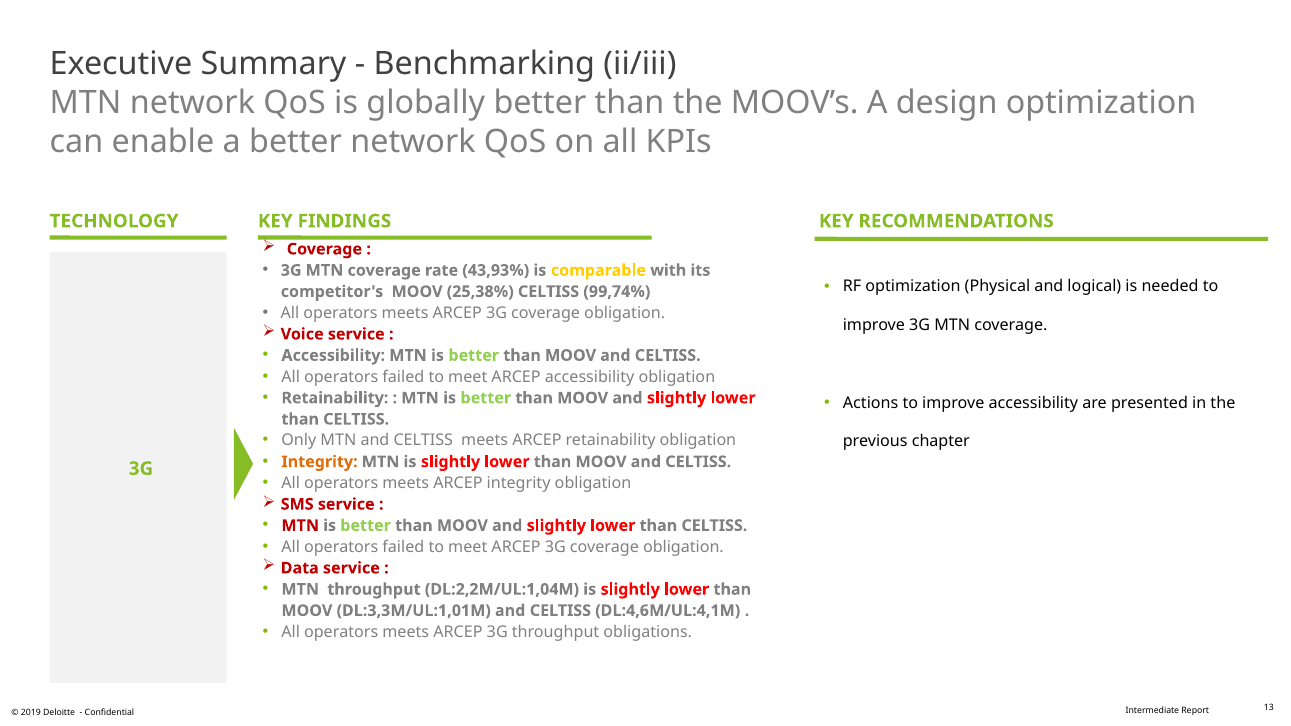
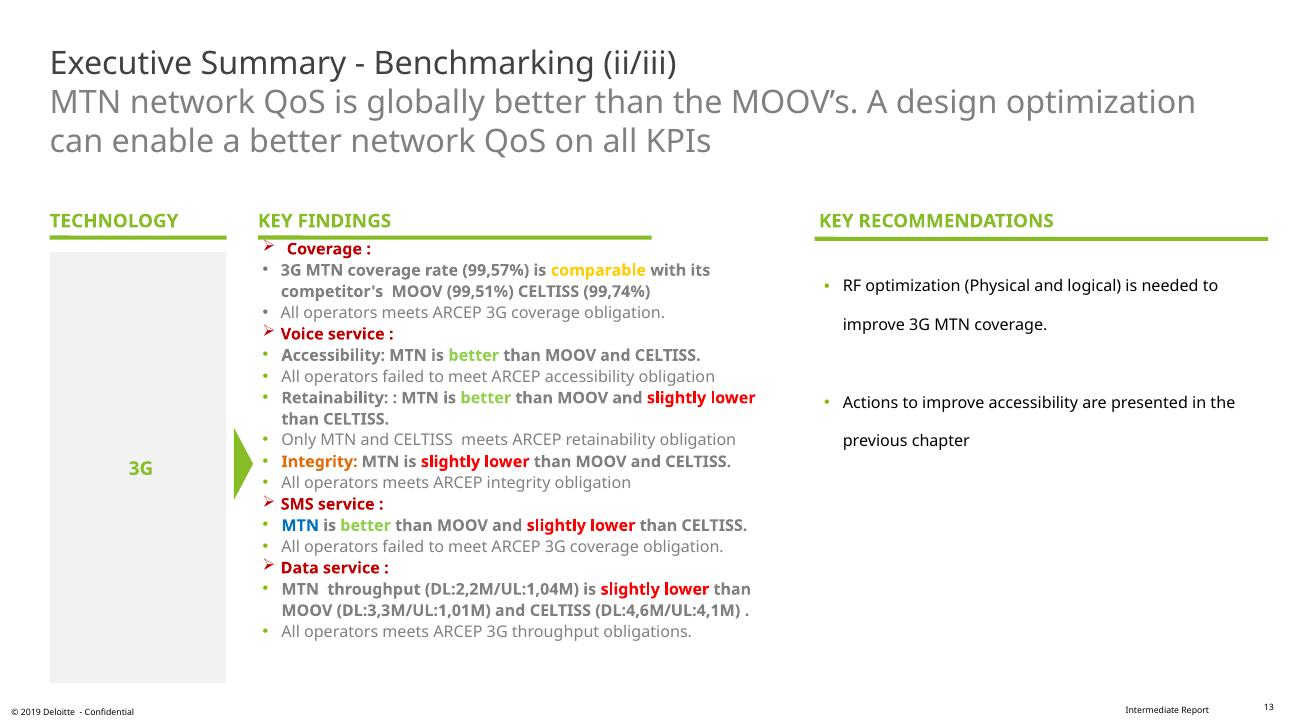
43,93%: 43,93% -> 99,57%
25,38%: 25,38% -> 99,51%
MTN at (300, 526) colour: red -> blue
